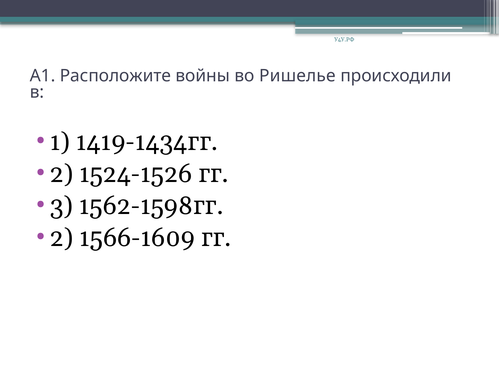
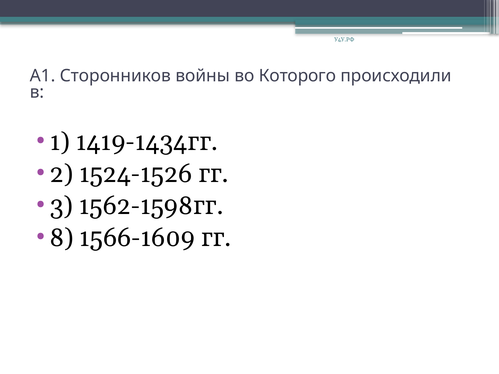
Расположите: Расположите -> Сторонников
Ришелье: Ришелье -> Которого
2 at (61, 238): 2 -> 8
